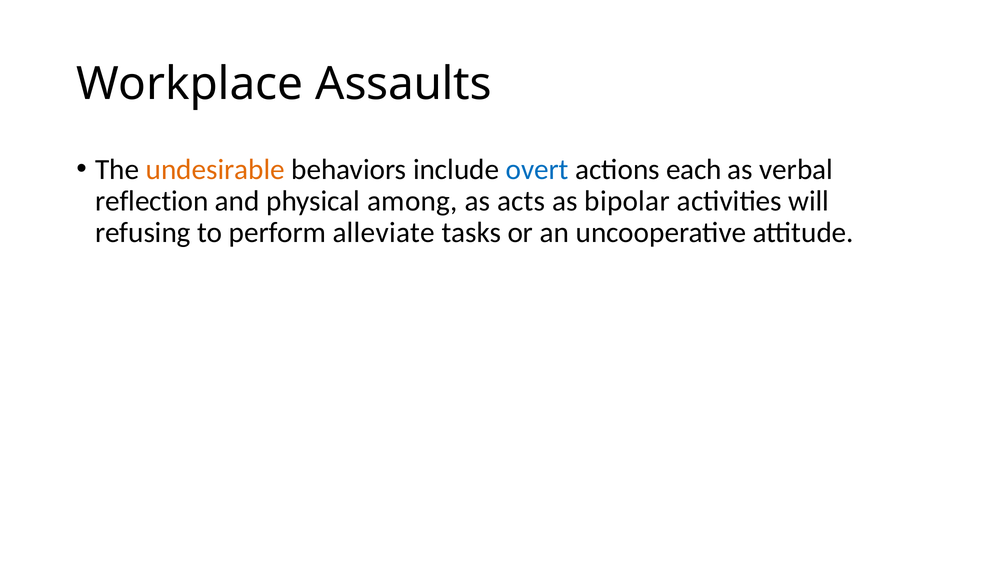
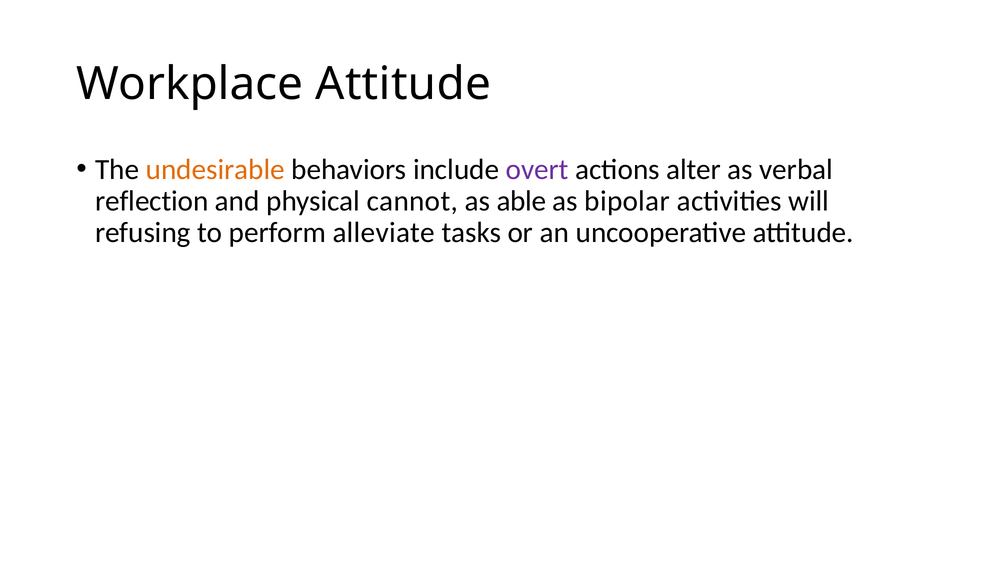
Workplace Assaults: Assaults -> Attitude
overt colour: blue -> purple
each: each -> alter
among: among -> cannot
acts: acts -> able
